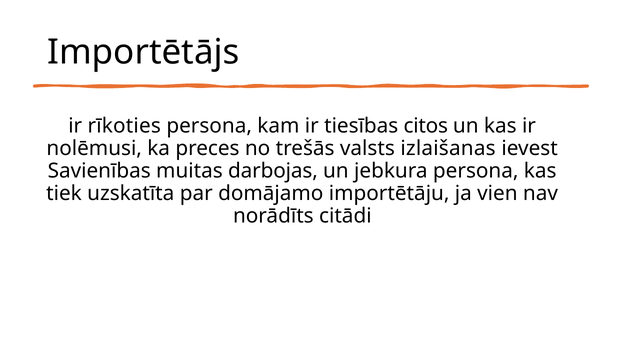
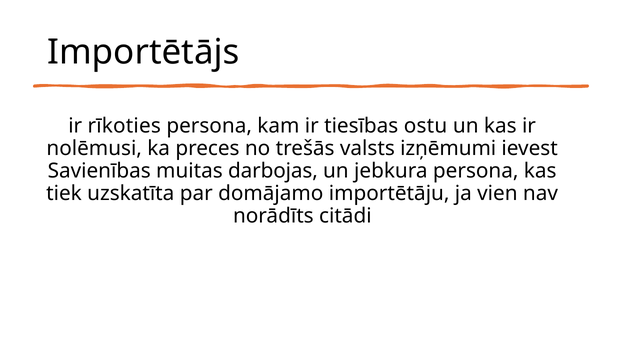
citos: citos -> ostu
izlaišanas: izlaišanas -> izņēmumi
